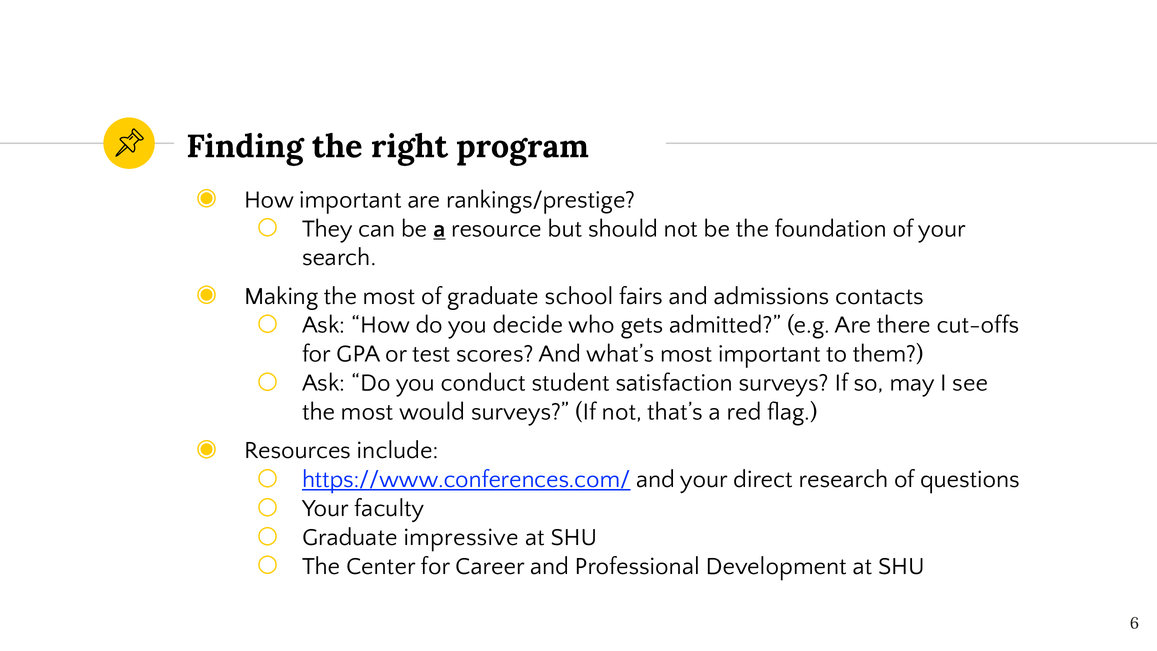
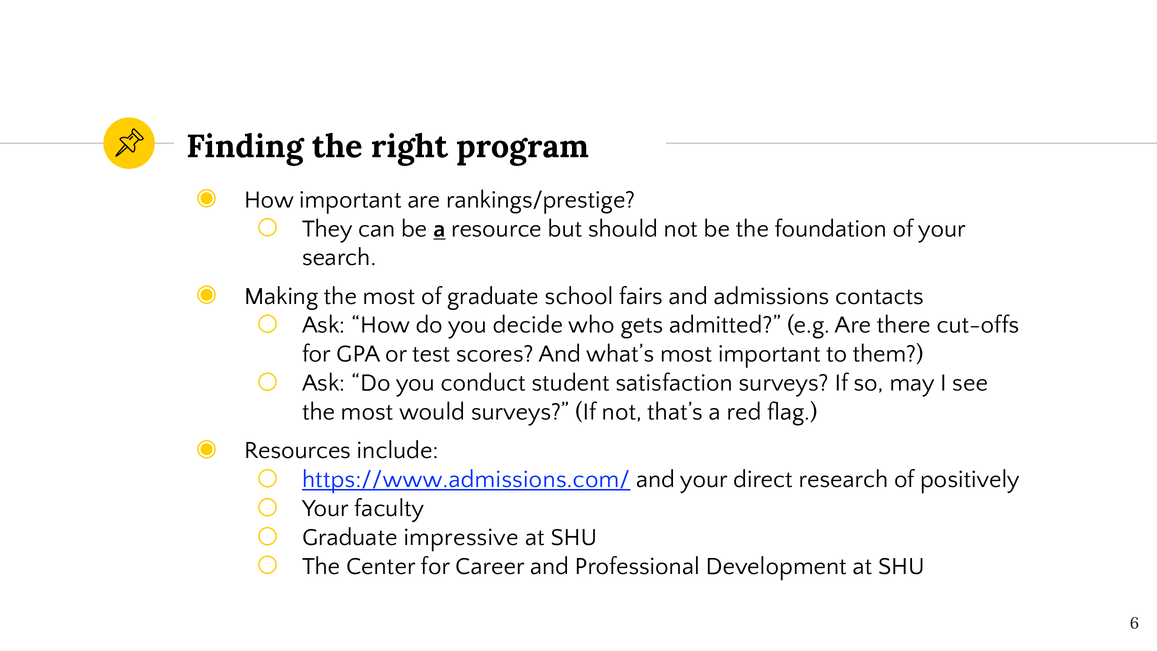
https://www.conferences.com/: https://www.conferences.com/ -> https://www.admissions.com/
questions: questions -> positively
